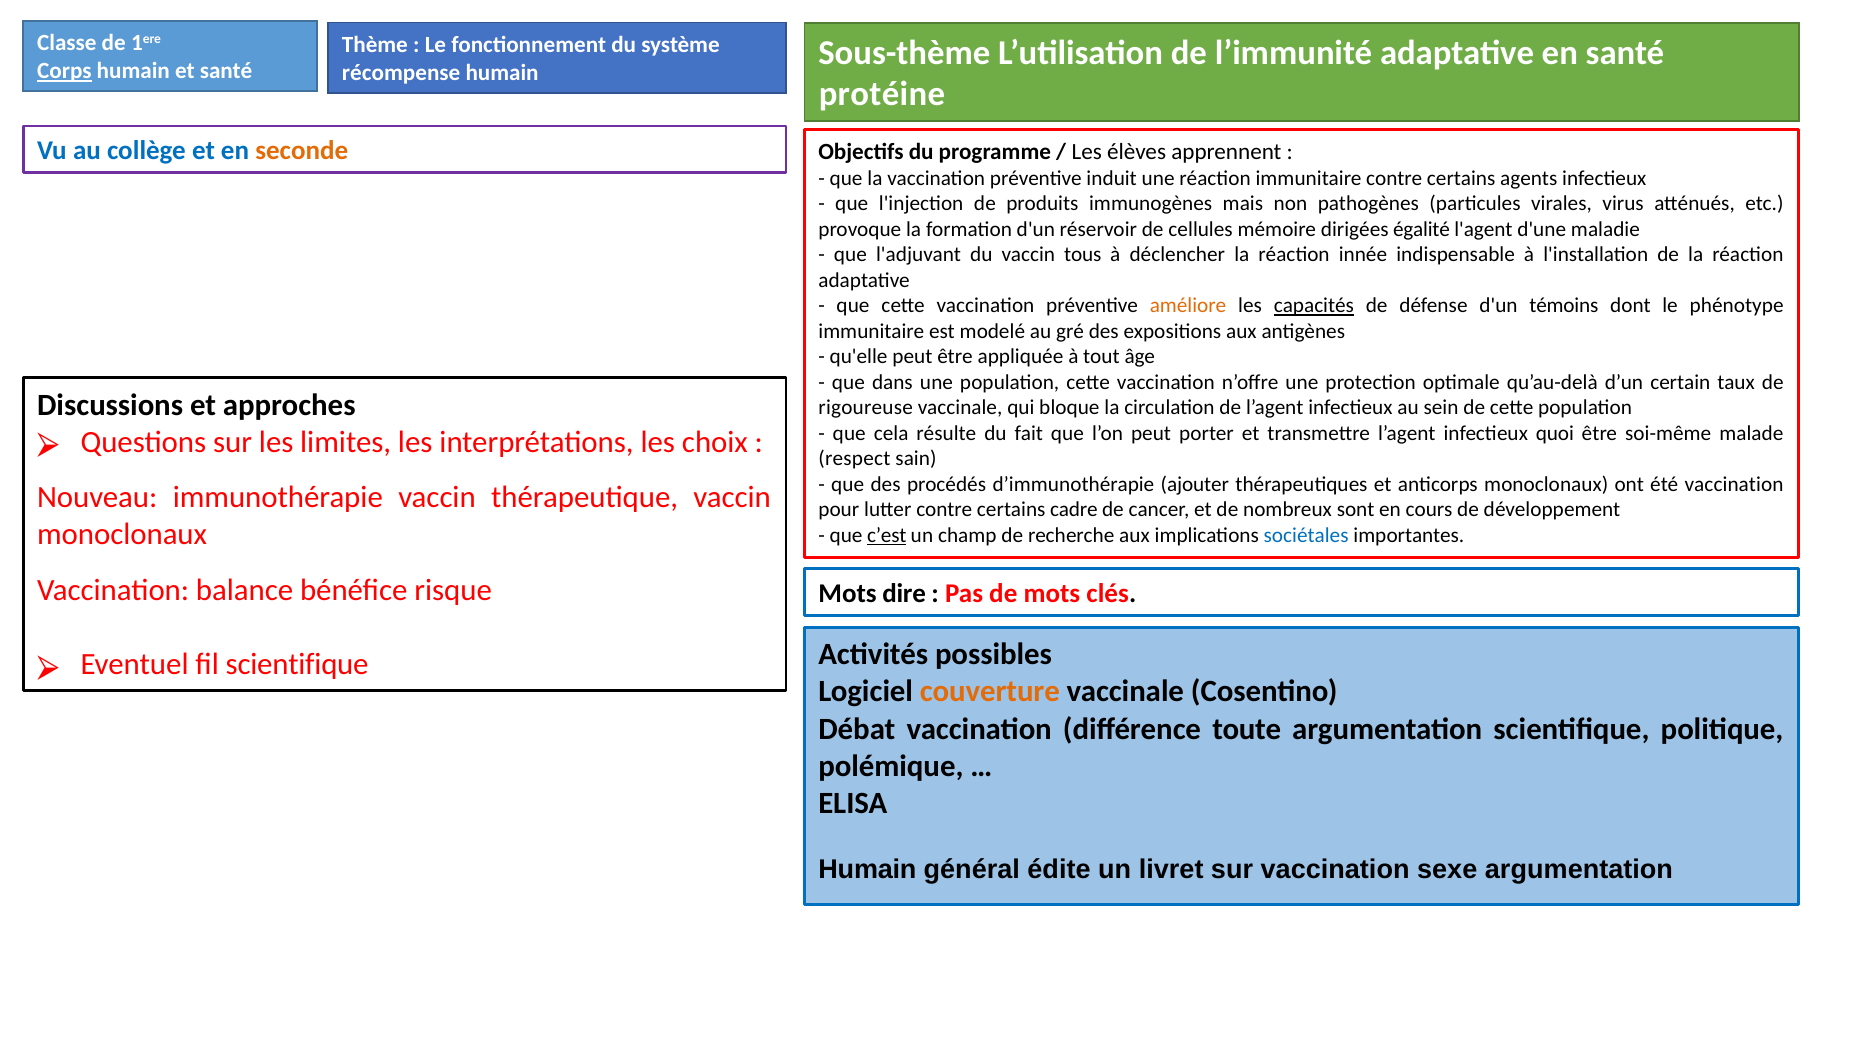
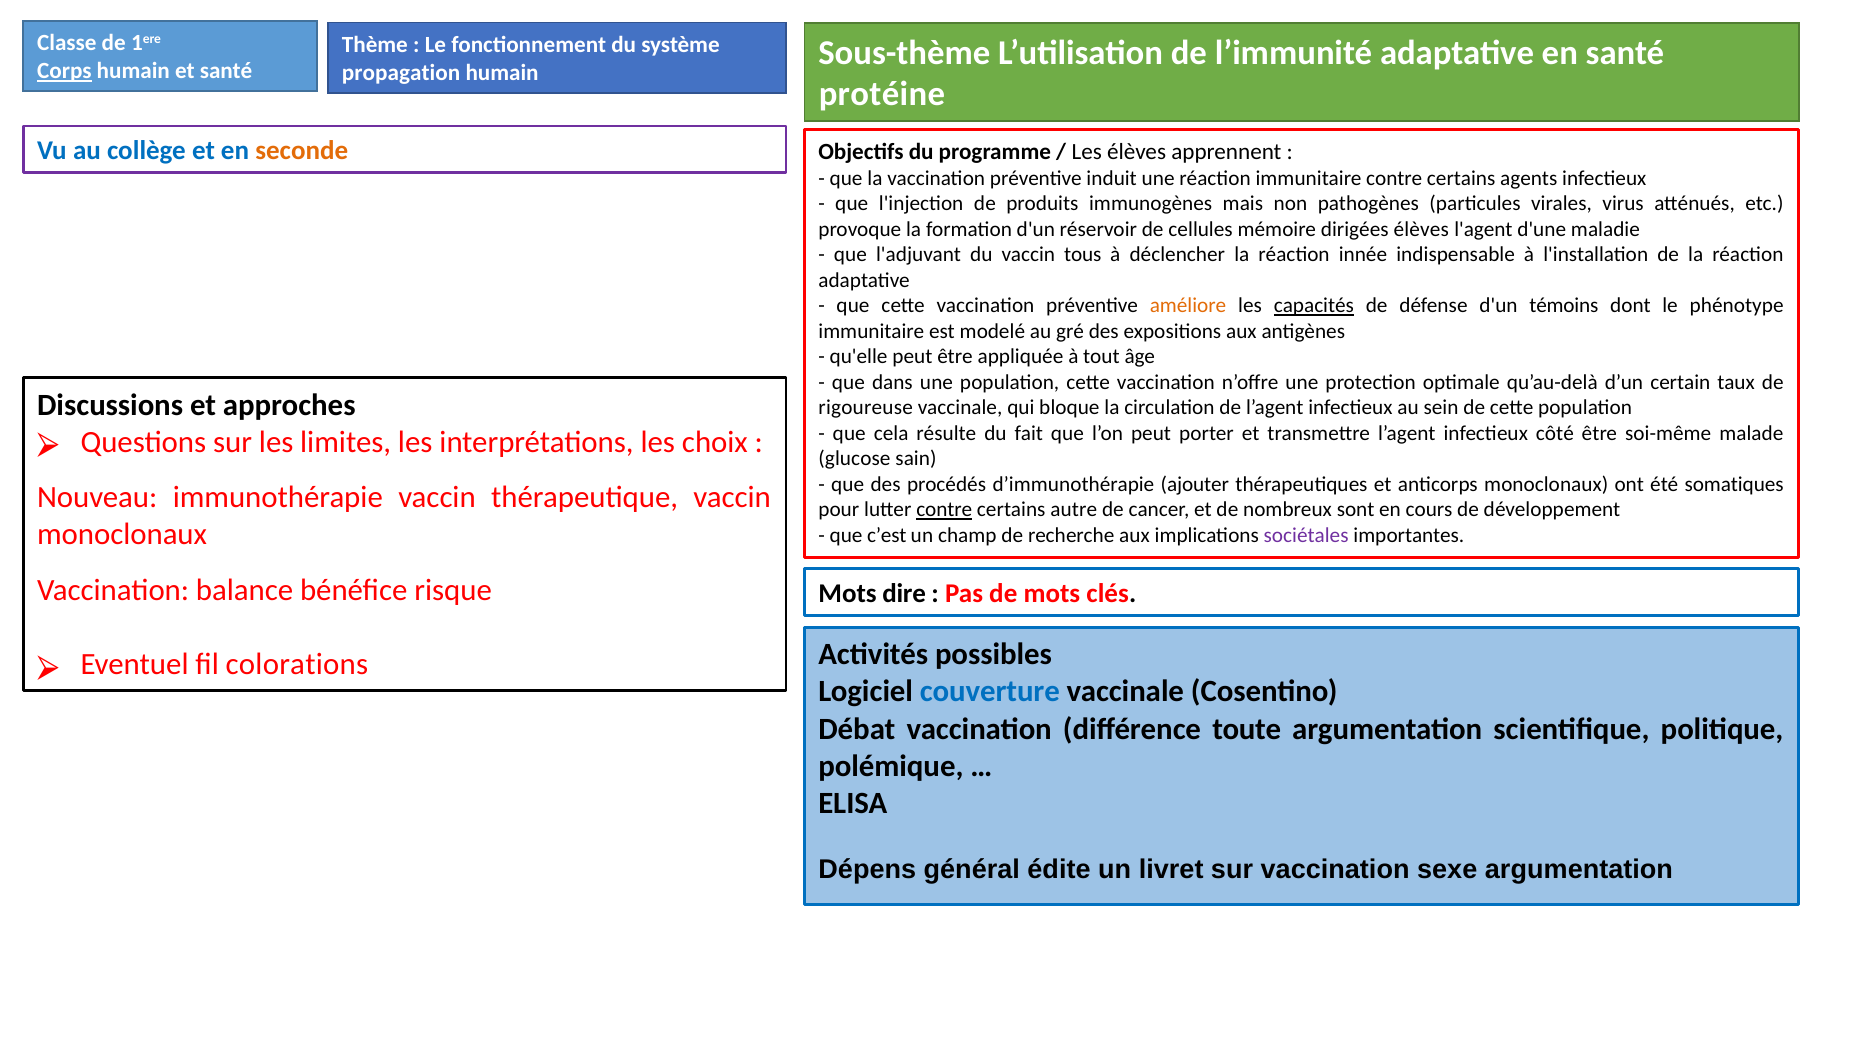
récompense: récompense -> propagation
dirigées égalité: égalité -> élèves
quoi: quoi -> côté
respect: respect -> glucose
été vaccination: vaccination -> somatiques
contre at (944, 510) underline: none -> present
cadre: cadre -> autre
c’est underline: present -> none
sociétales colour: blue -> purple
fil scientifique: scientifique -> colorations
couverture colour: orange -> blue
Humain at (867, 870): Humain -> Dépens
